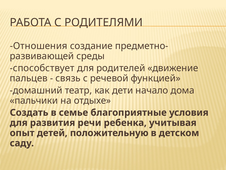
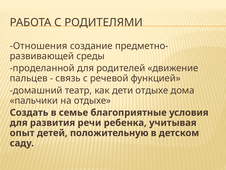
способствует: способствует -> проделанной
дети начало: начало -> отдыхе
